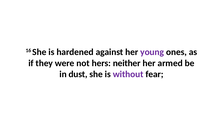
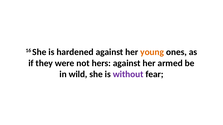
young colour: purple -> orange
hers neither: neither -> against
dust: dust -> wild
